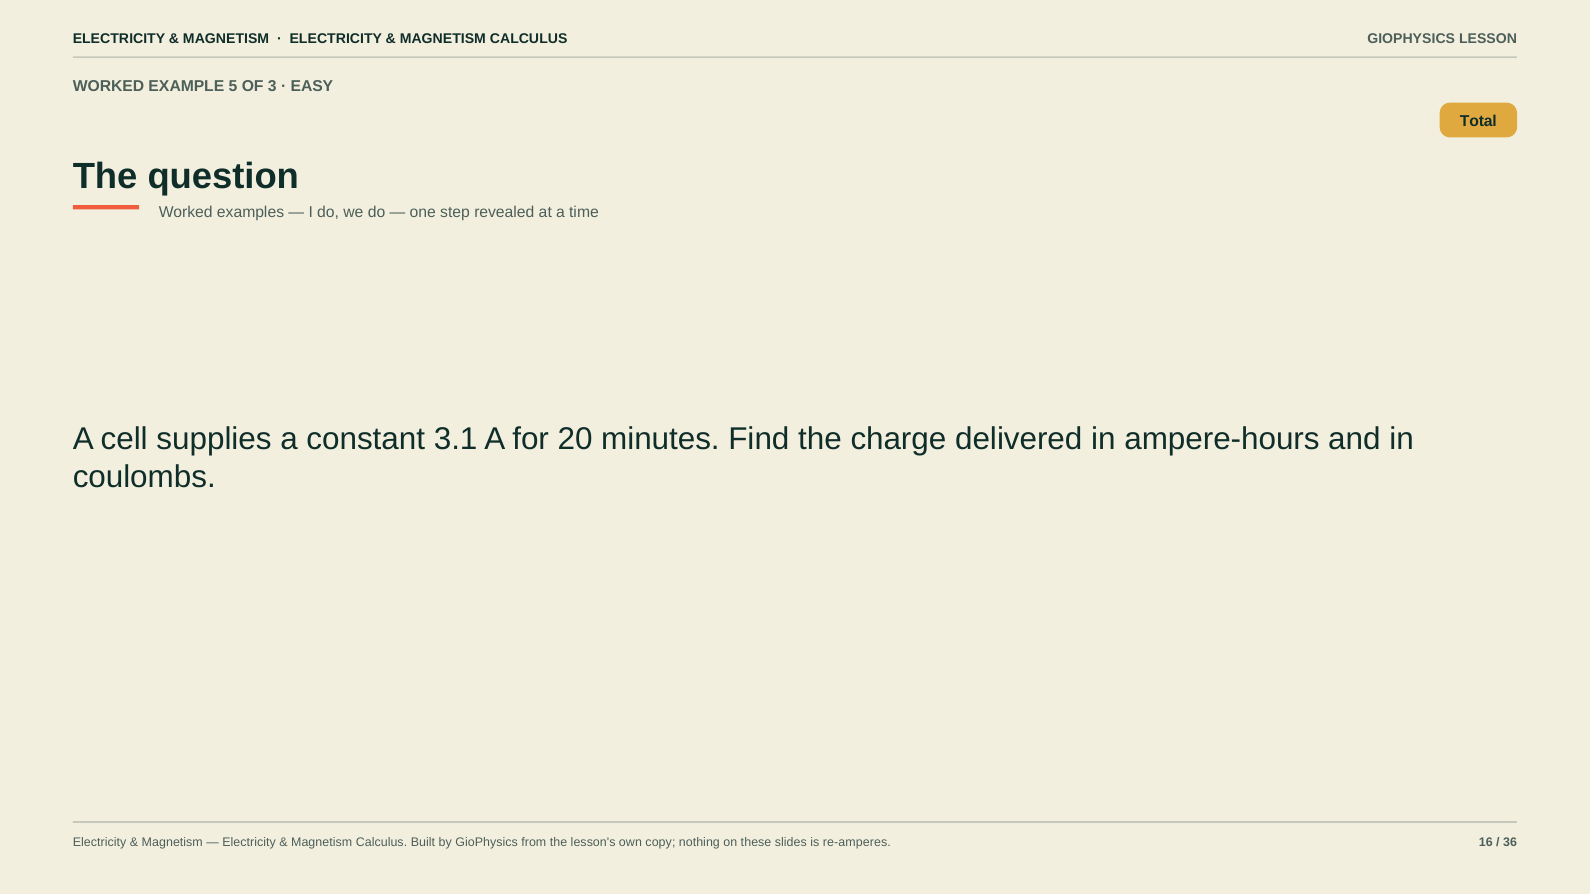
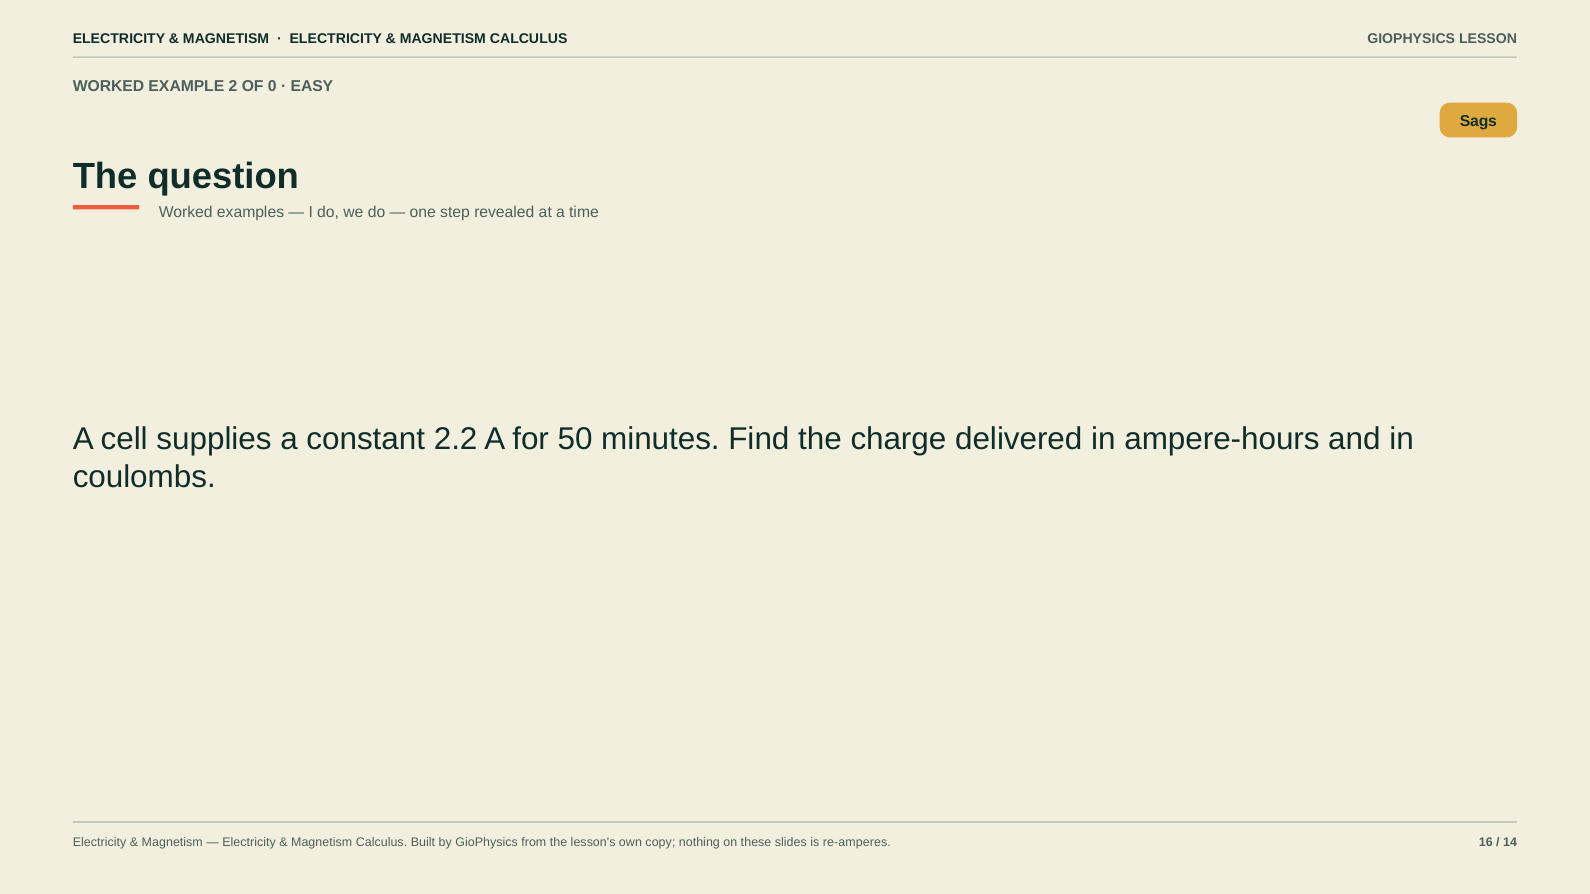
5: 5 -> 2
3: 3 -> 0
Total: Total -> Sags
3.1: 3.1 -> 2.2
20: 20 -> 50
36: 36 -> 14
